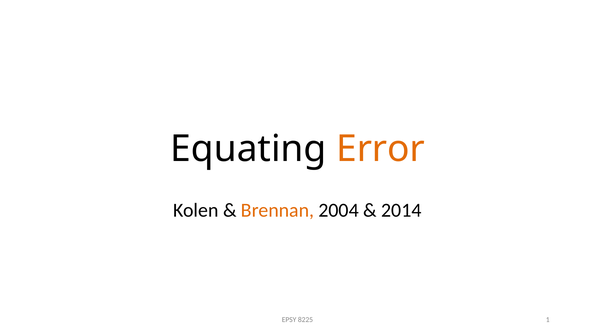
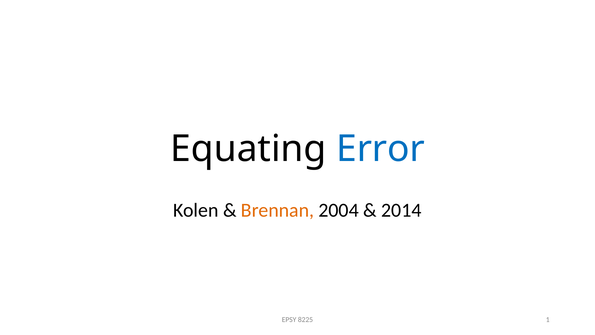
Error colour: orange -> blue
